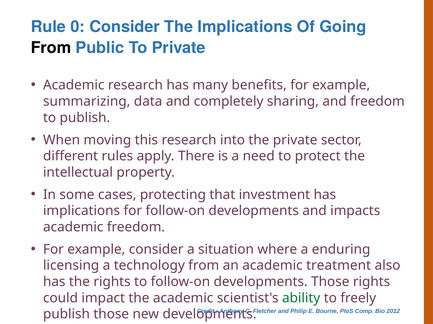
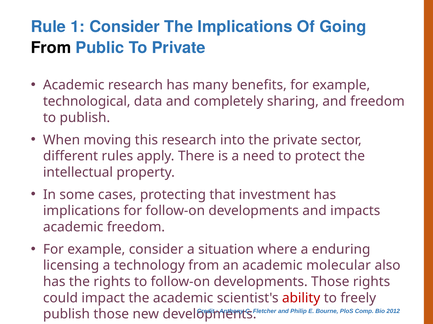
0: 0 -> 1
summarizing: summarizing -> technological
treatment: treatment -> molecular
ability colour: green -> red
